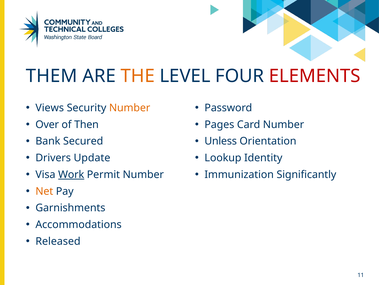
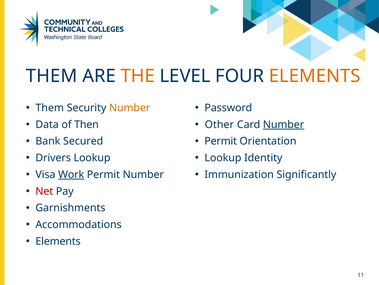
ELEMENTS at (315, 76) colour: red -> orange
Views at (50, 108): Views -> Them
Over: Over -> Data
Pages: Pages -> Other
Number at (284, 124) underline: none -> present
Unless at (221, 141): Unless -> Permit
Drivers Update: Update -> Lookup
Net colour: orange -> red
Released at (58, 241): Released -> Elements
